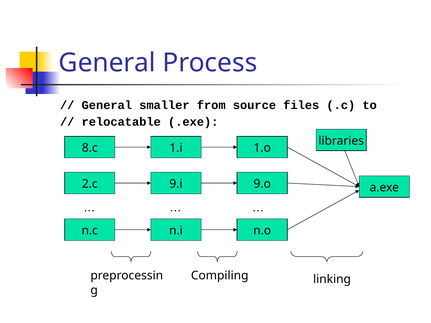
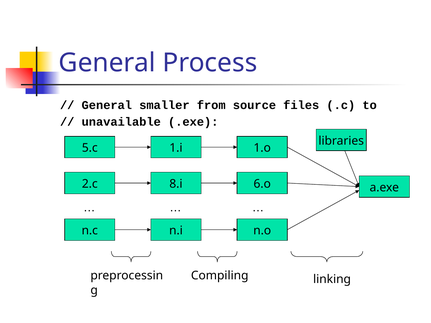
relocatable: relocatable -> unavailable
8.c: 8.c -> 5.c
9.i: 9.i -> 8.i
9.o: 9.o -> 6.o
